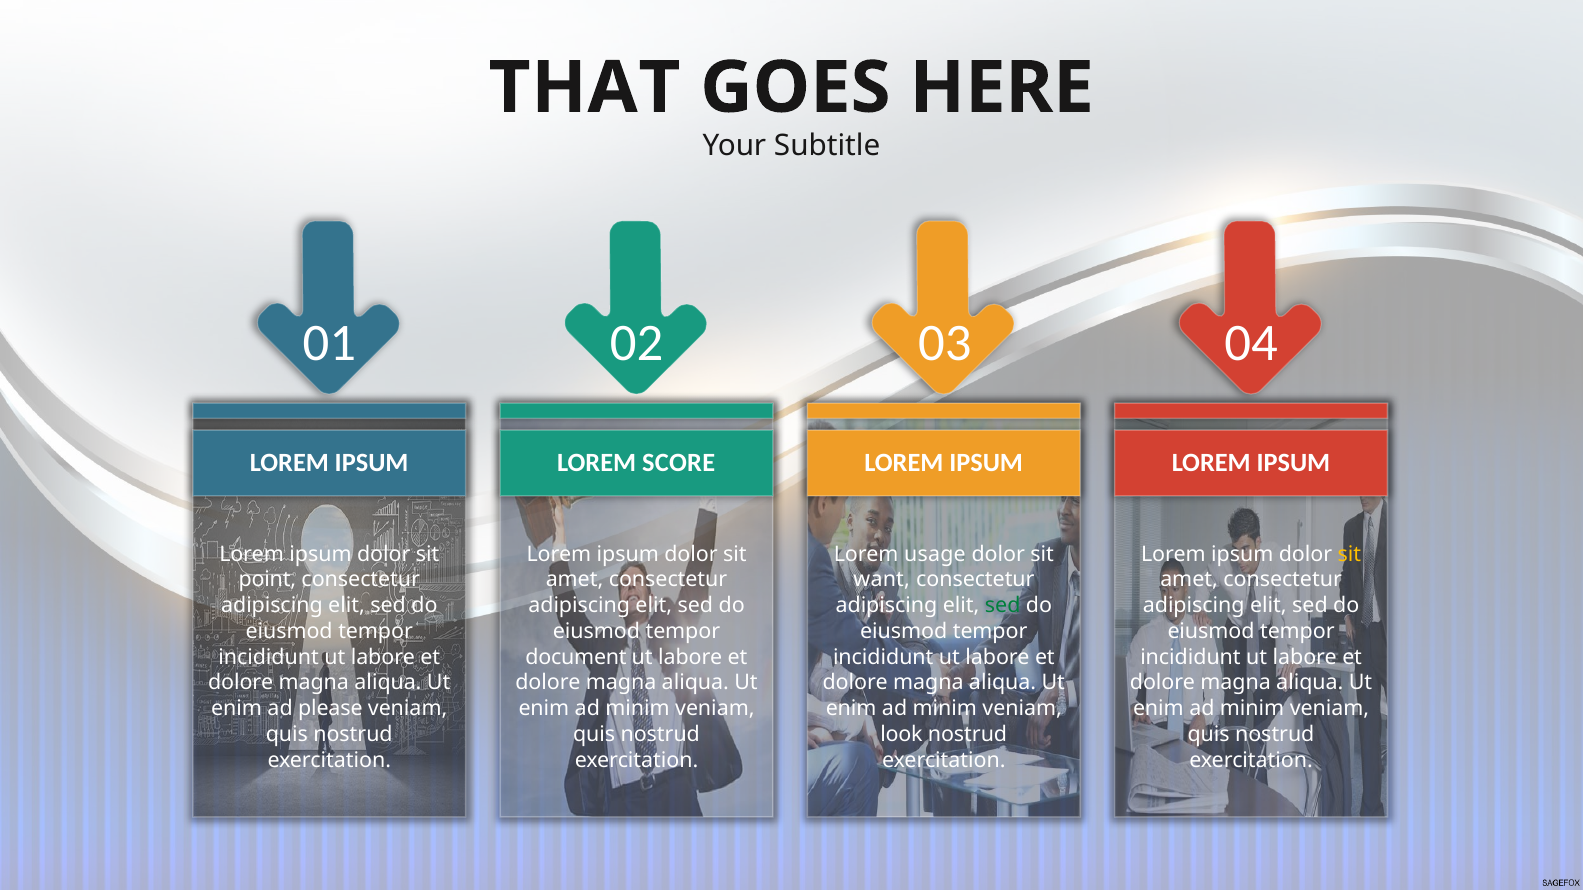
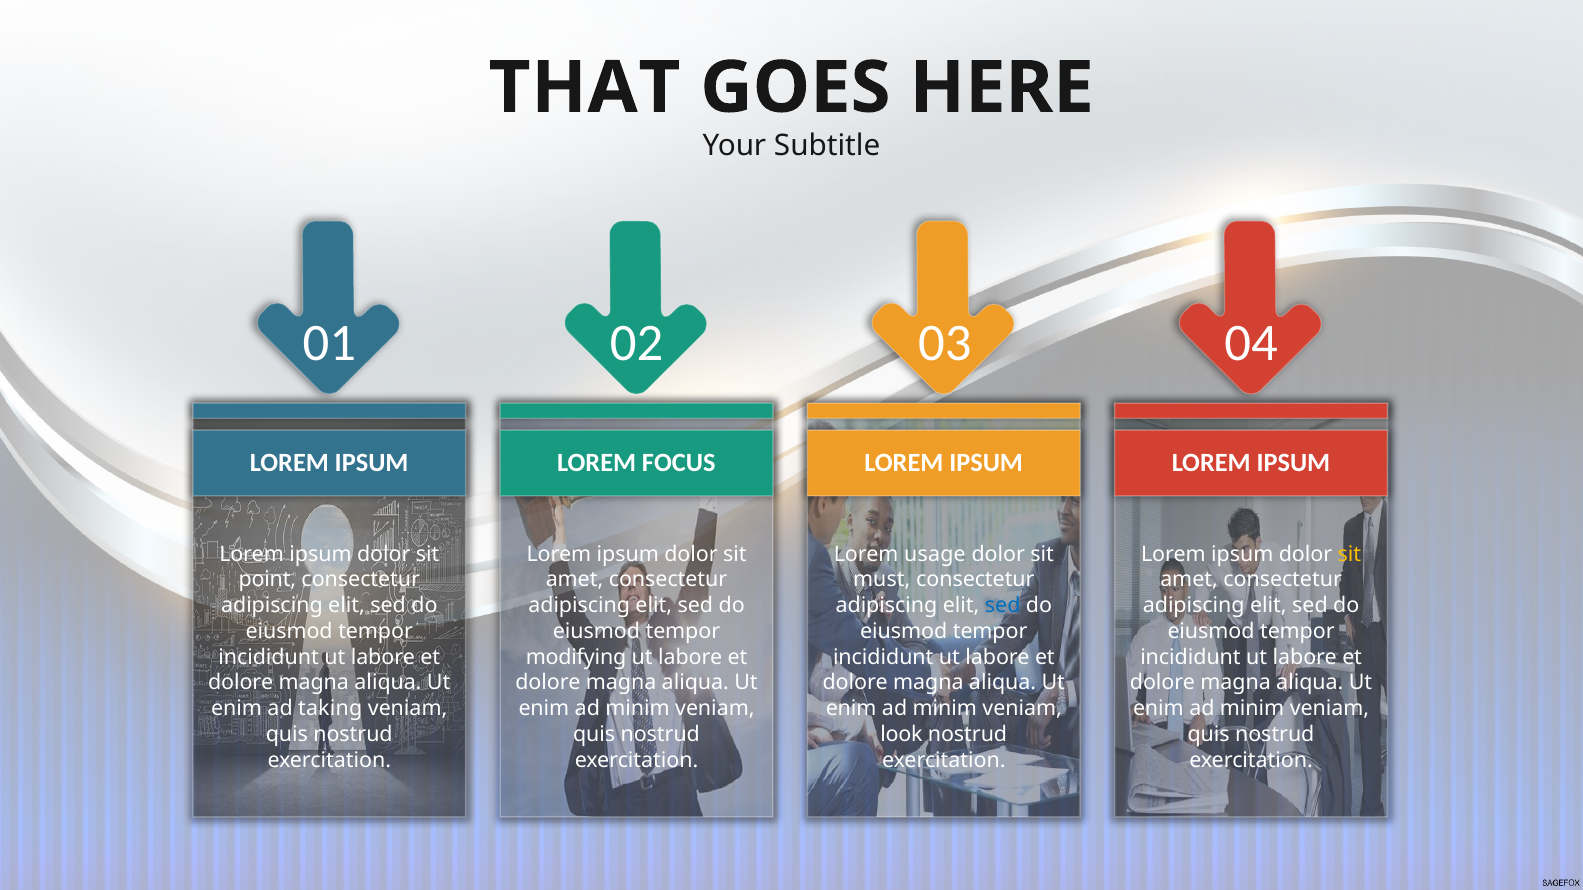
SCORE: SCORE -> FOCUS
want: want -> must
sed at (1003, 606) colour: green -> blue
document: document -> modifying
please: please -> taking
